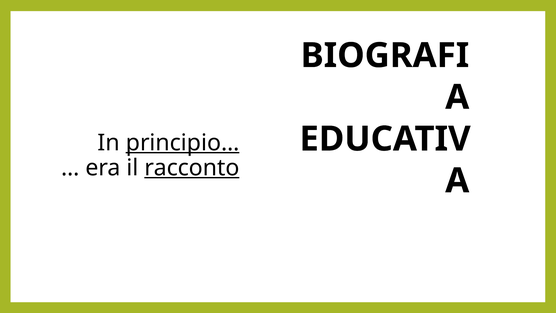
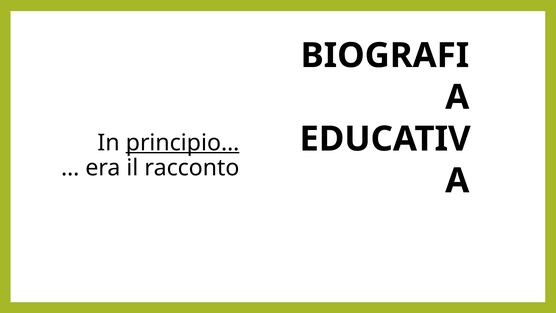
racconto underline: present -> none
